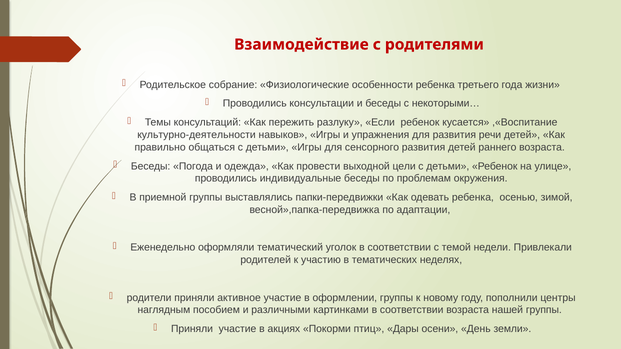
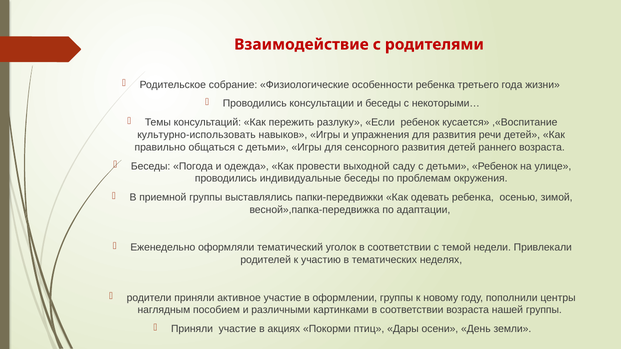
культурно-деятельности: культурно-деятельности -> культурно-использовать
цели: цели -> саду
